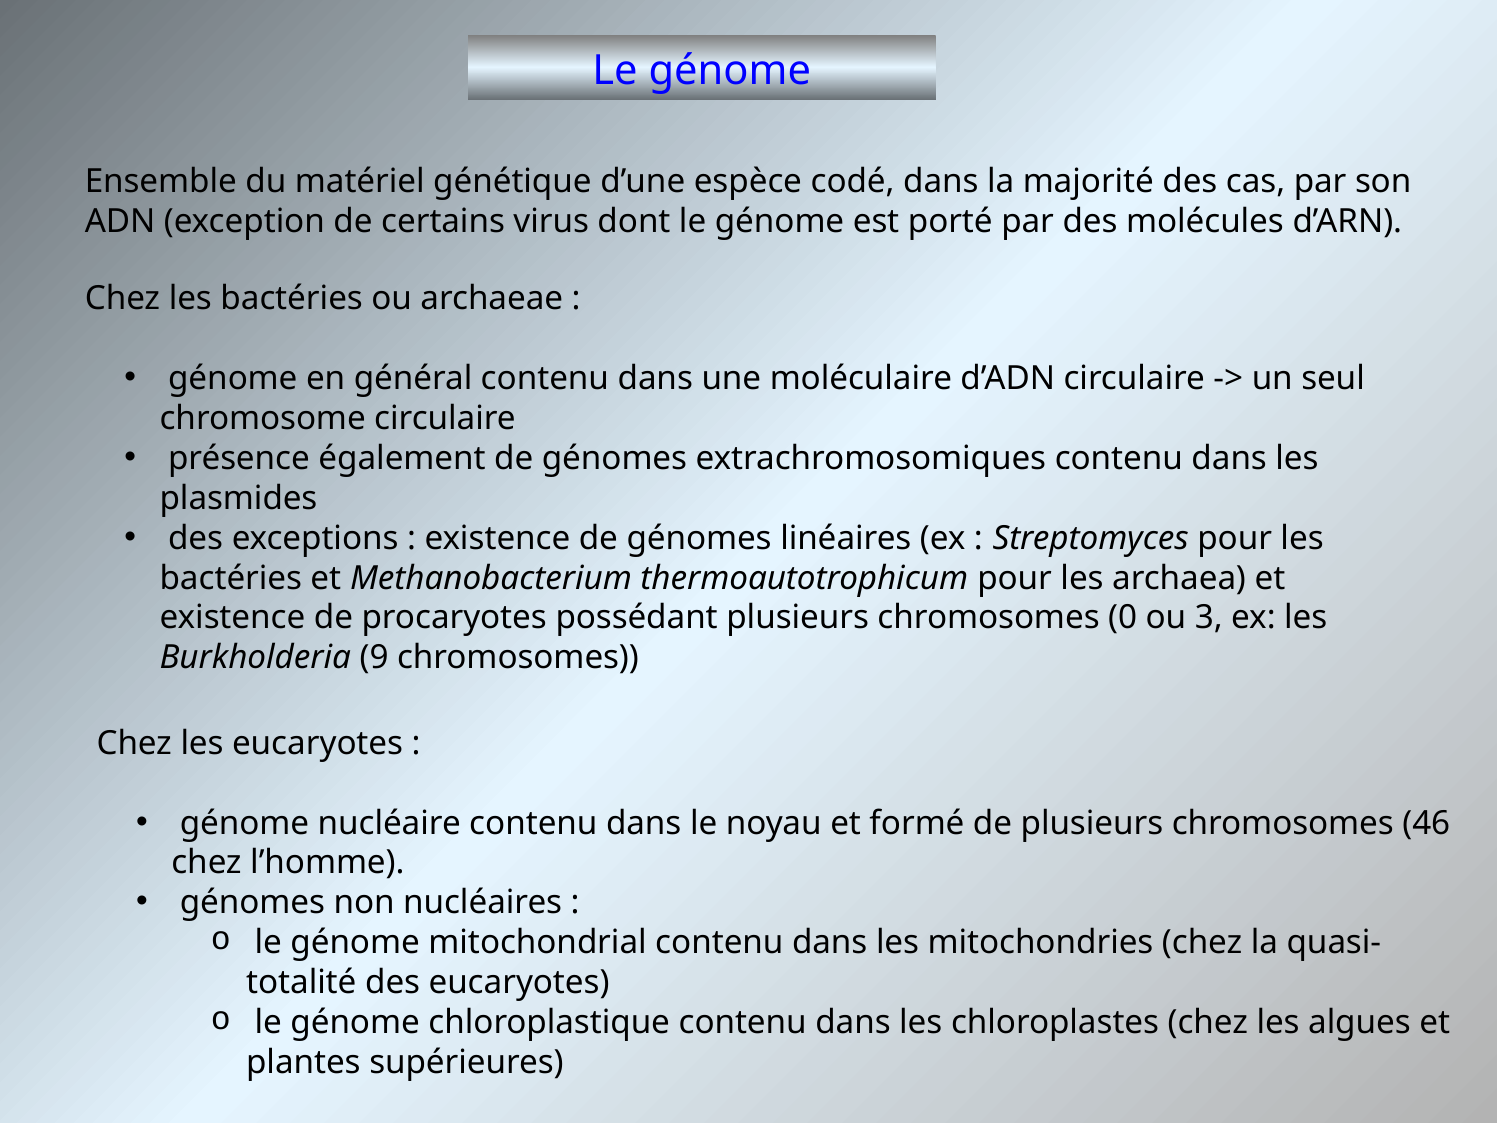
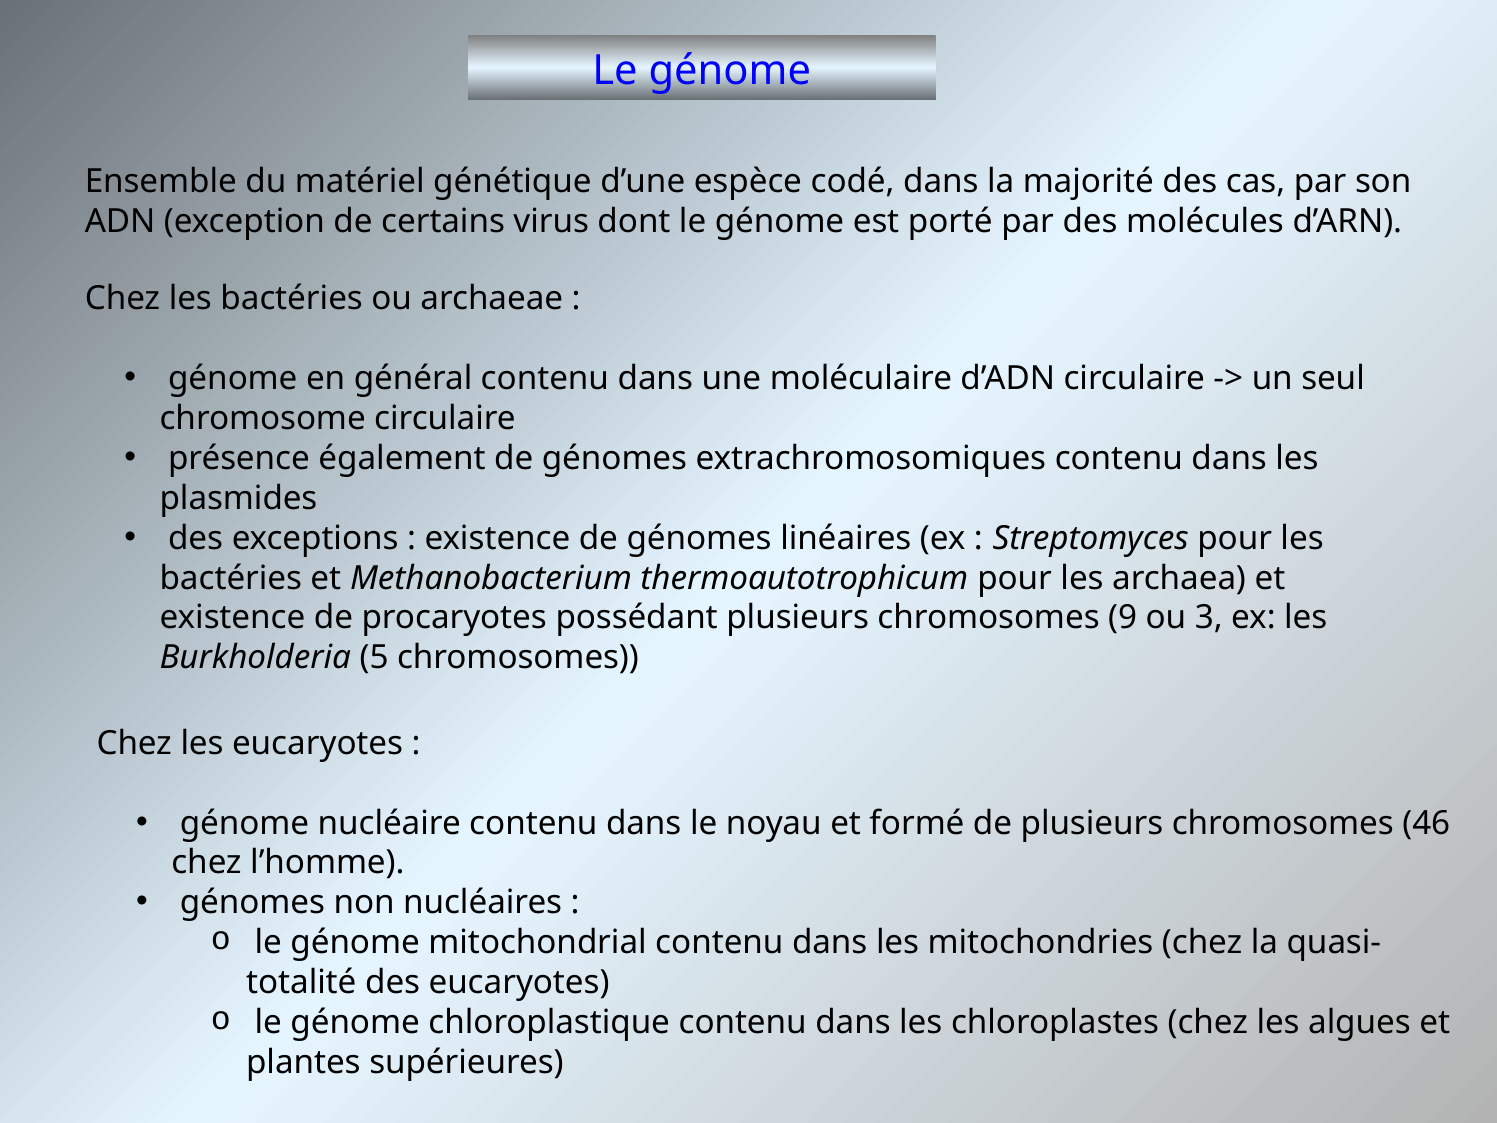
0: 0 -> 9
9: 9 -> 5
